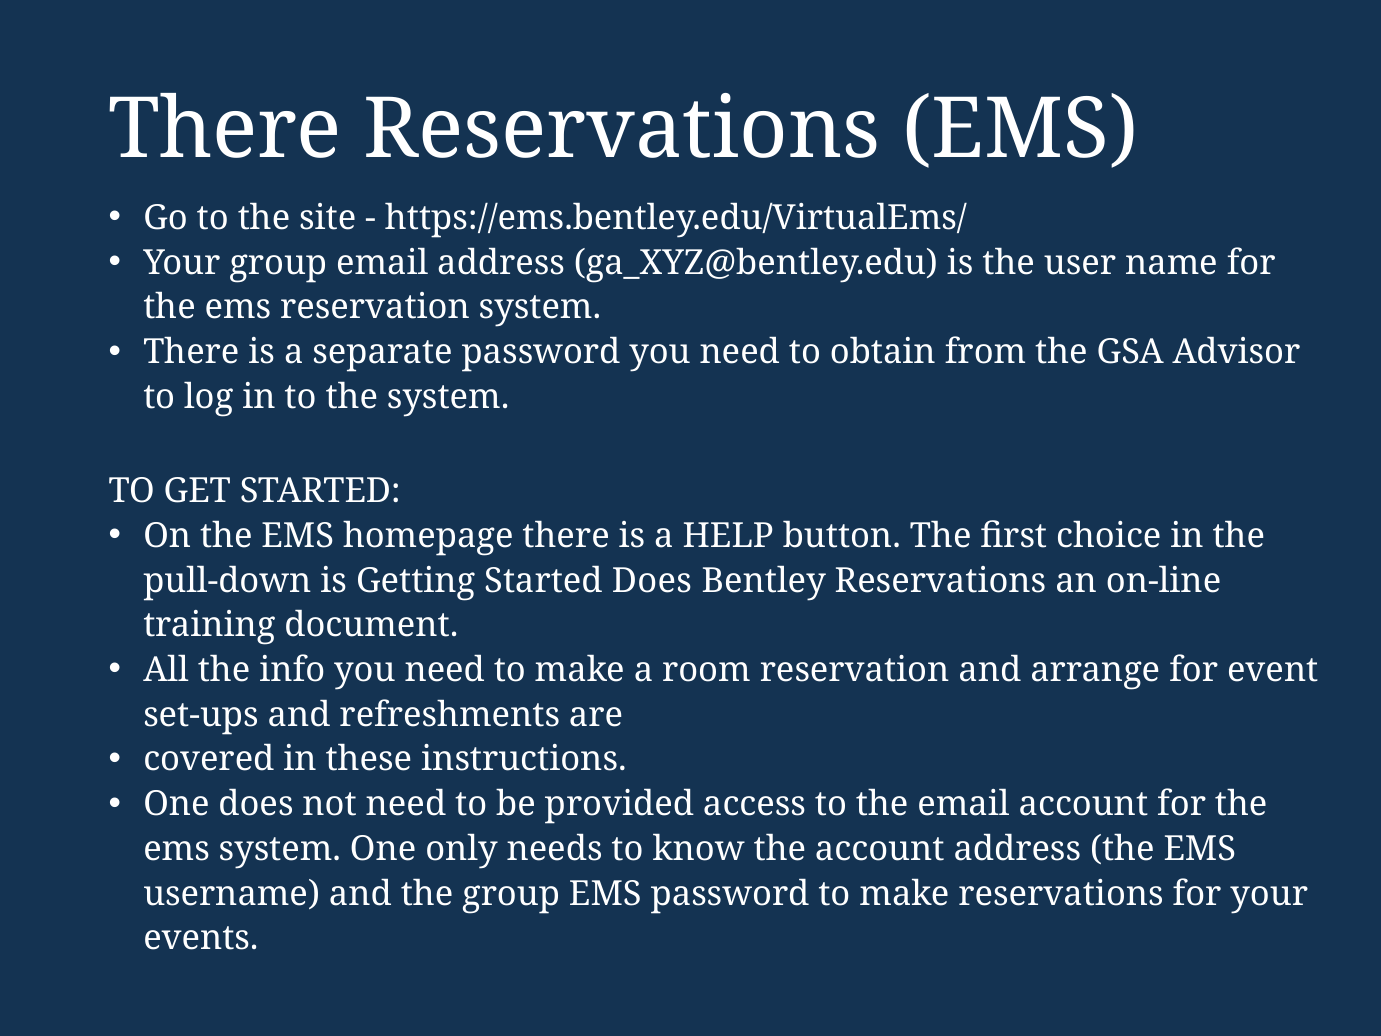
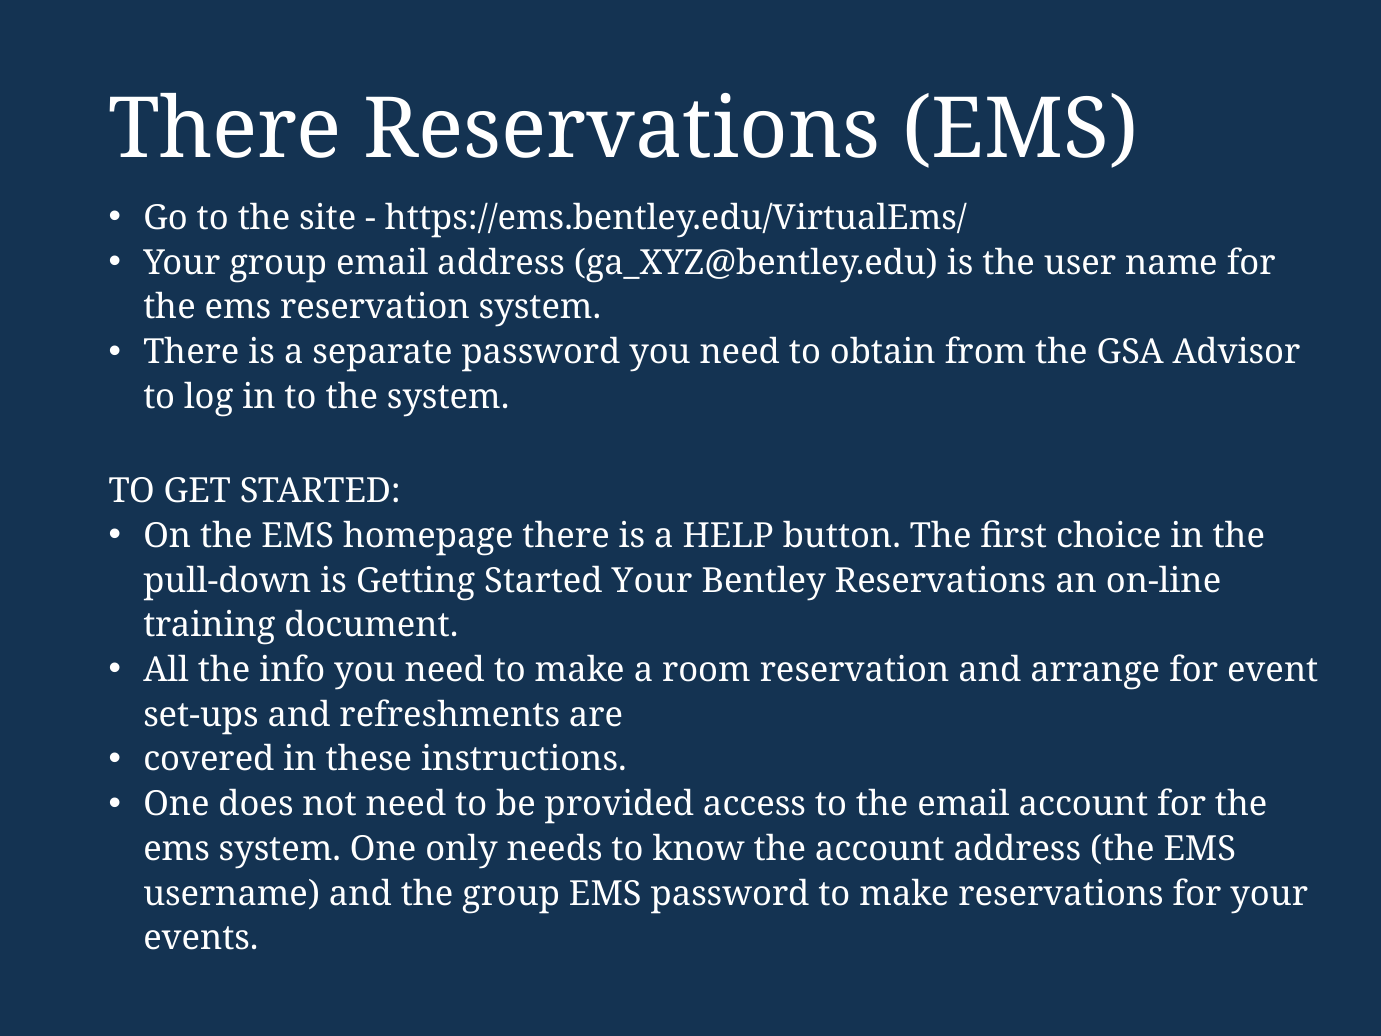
Started Does: Does -> Your
